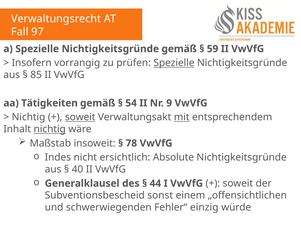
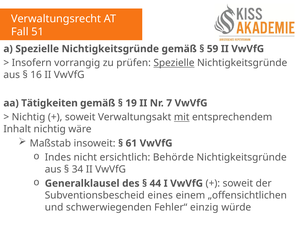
97: 97 -> 51
85: 85 -> 16
54: 54 -> 19
9: 9 -> 7
soweit at (80, 118) underline: present -> none
nichtig at (50, 130) underline: present -> none
78: 78 -> 61
Absolute: Absolute -> Behörde
40: 40 -> 34
sonst: sonst -> eines
